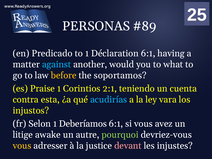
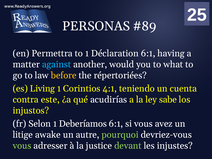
Predicado: Predicado -> Permettra
soportamos: soportamos -> répertoriées
Praise: Praise -> Living
2:1: 2:1 -> 4:1
esta: esta -> este
acudirías colour: light blue -> white
vara: vara -> sabe
vous at (22, 146) colour: yellow -> light green
devant colour: pink -> light green
